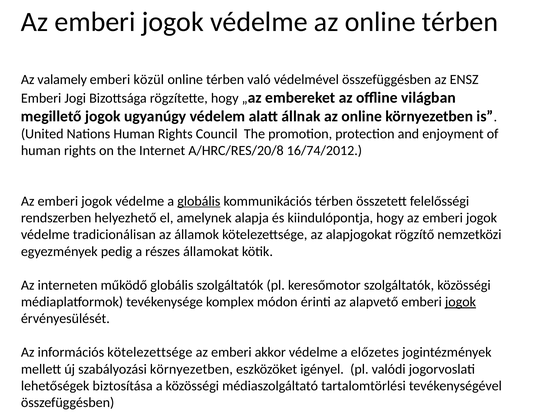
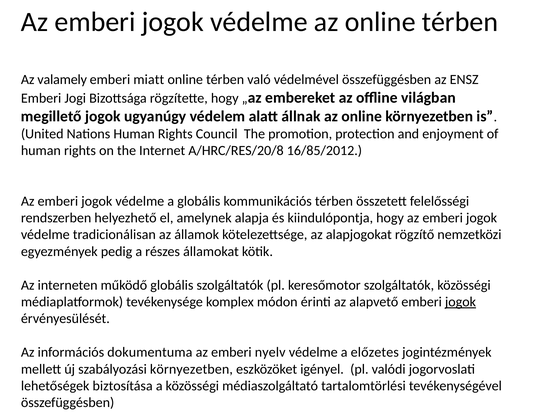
közül: közül -> miatt
16/74/2012: 16/74/2012 -> 16/85/2012
globális at (199, 201) underline: present -> none
információs kötelezettsége: kötelezettsége -> dokumentuma
akkor: akkor -> nyelv
